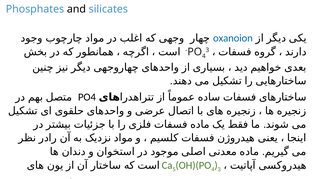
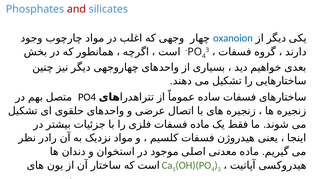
and colour: black -> red
